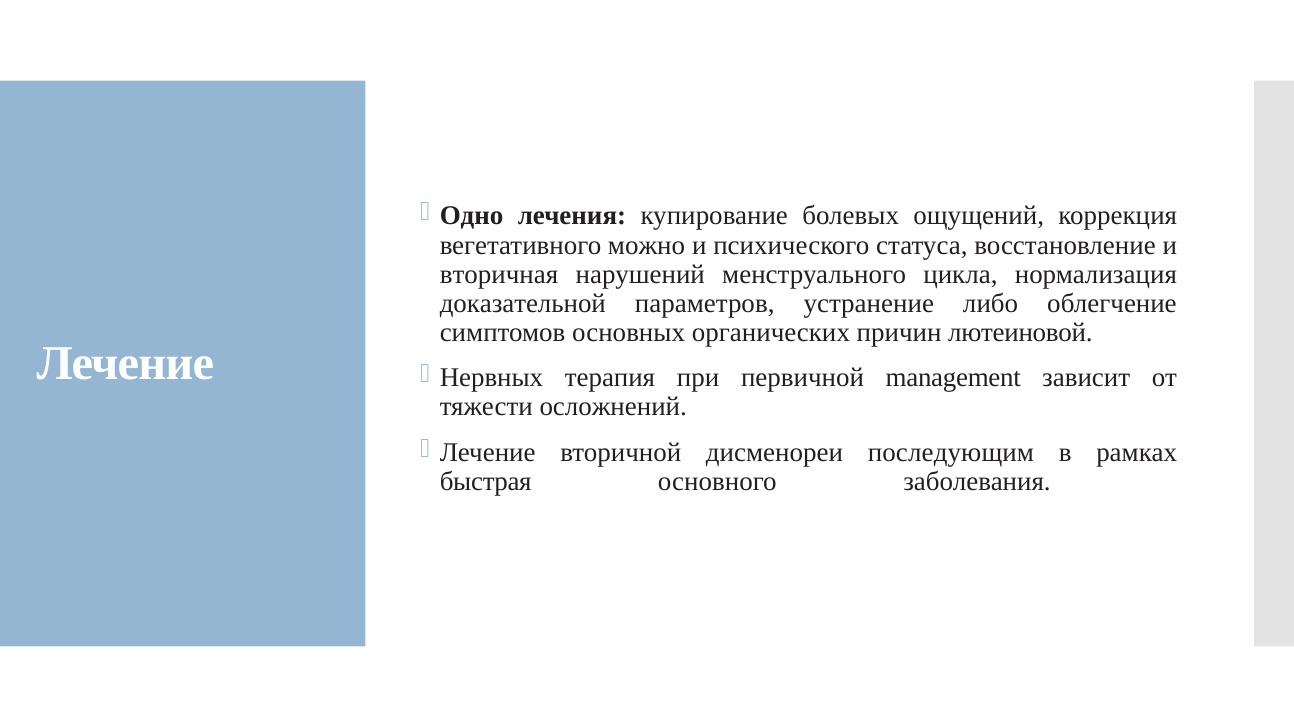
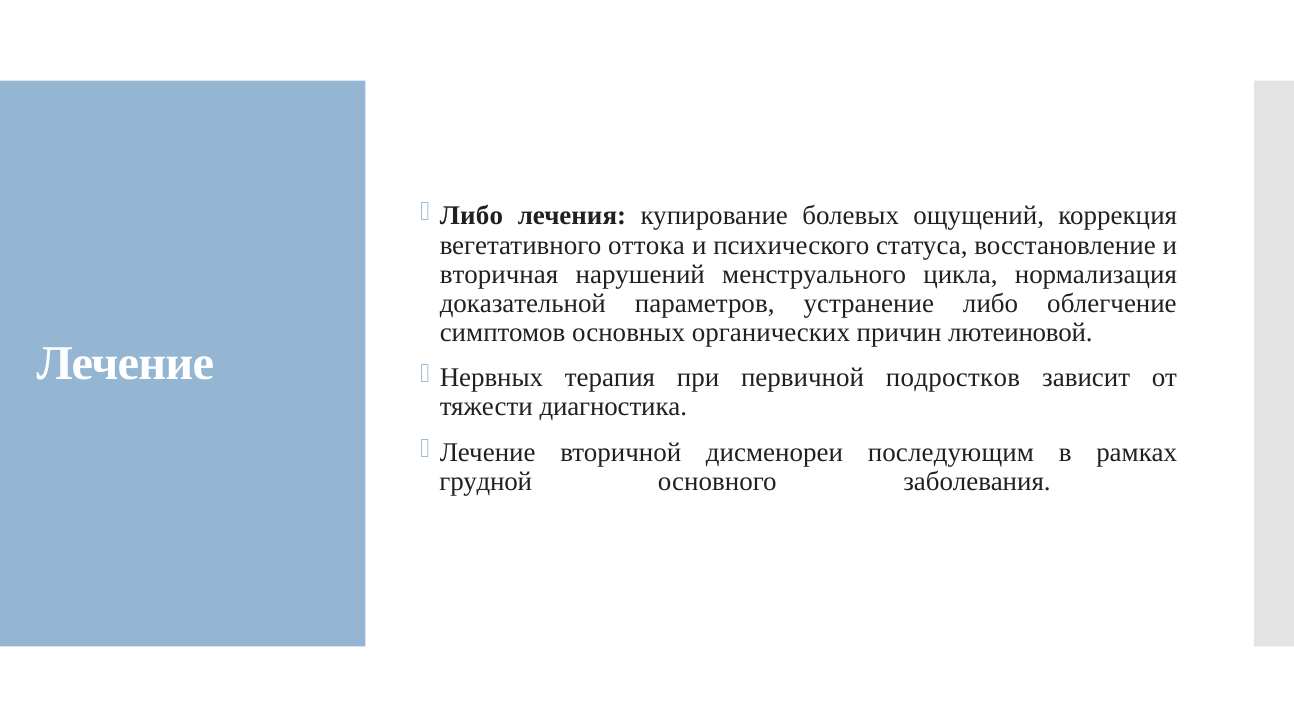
Одно at (472, 216): Одно -> Либо
можно: можно -> оттока
management: management -> подростков
осложнений: осложнений -> диагностика
быстрая: быстрая -> грудной
